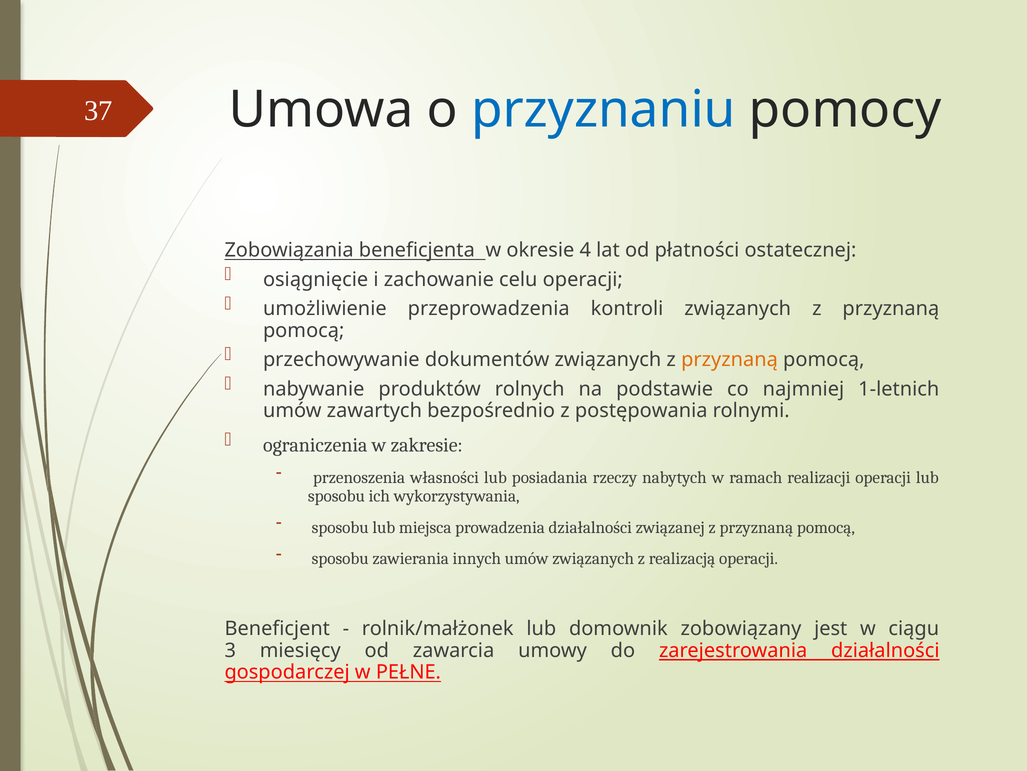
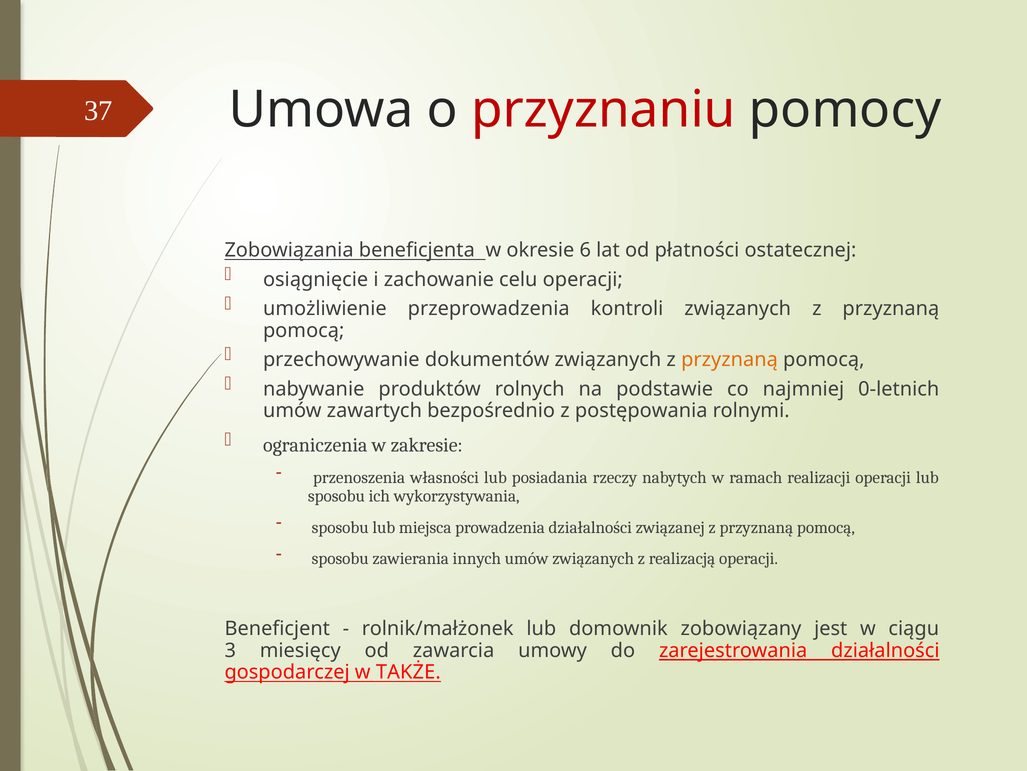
przyznaniu colour: blue -> red
4: 4 -> 6
1-letnich: 1-letnich -> 0-letnich
PEŁNE: PEŁNE -> TAKŻE
